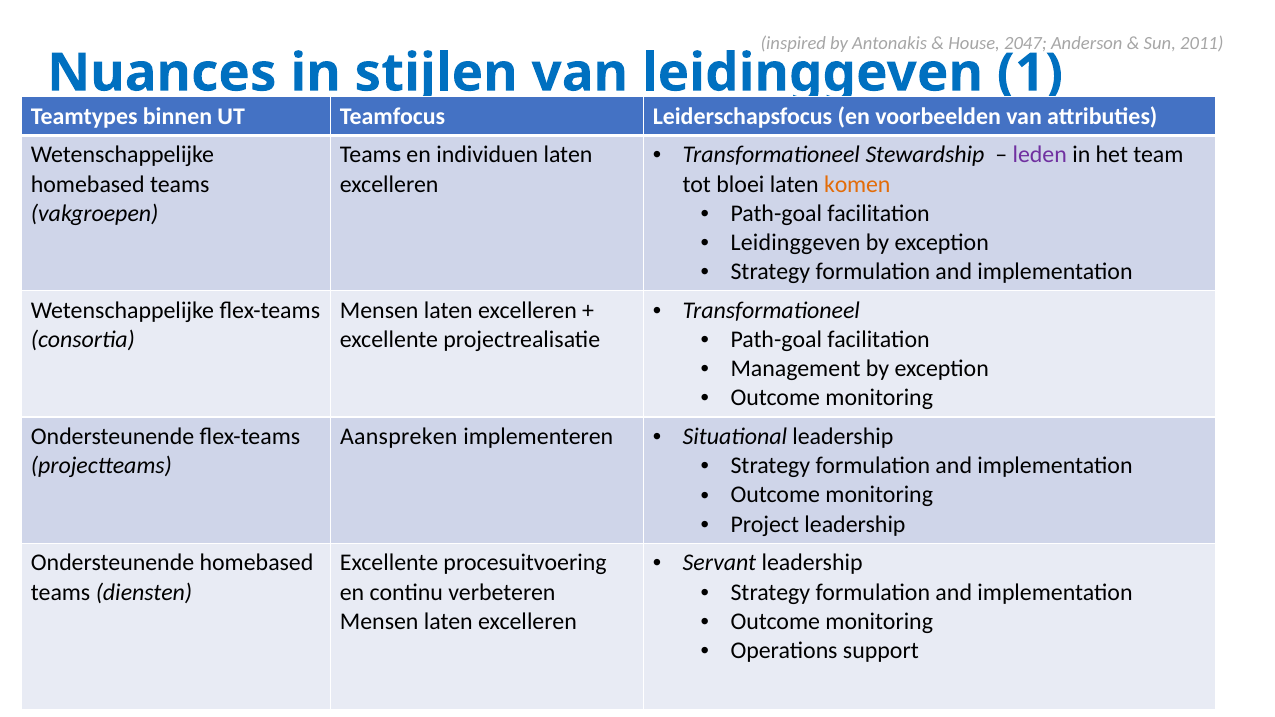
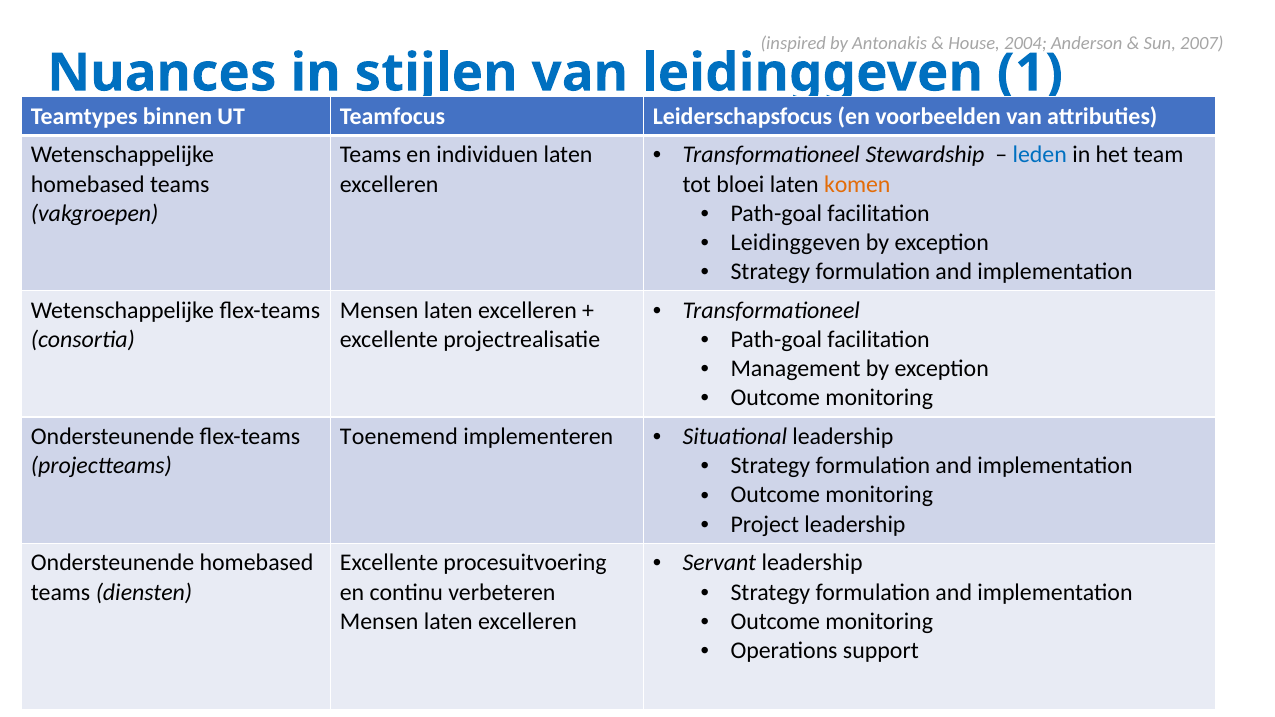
2047: 2047 -> 2004
2011: 2011 -> 2007
leden colour: purple -> blue
Aanspreken: Aanspreken -> Toenemend
